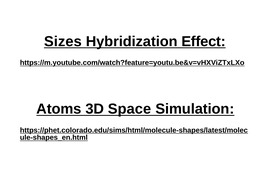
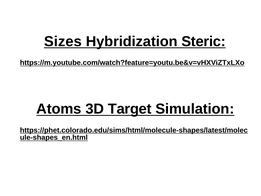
Effect: Effect -> Steric
Space: Space -> Target
